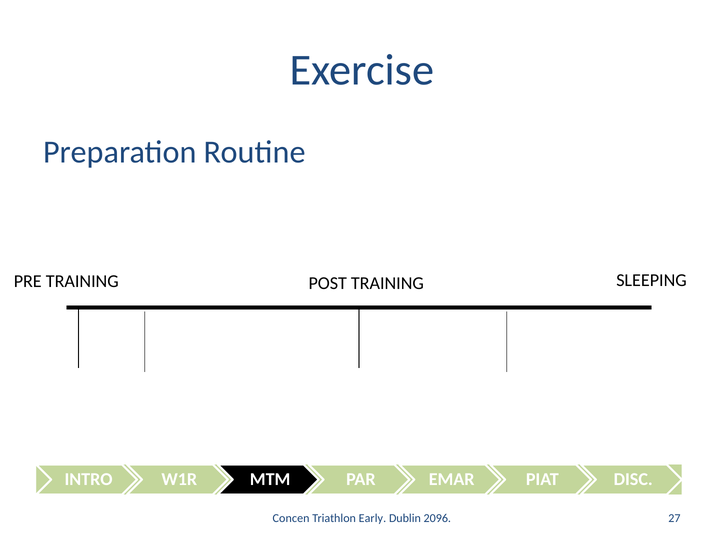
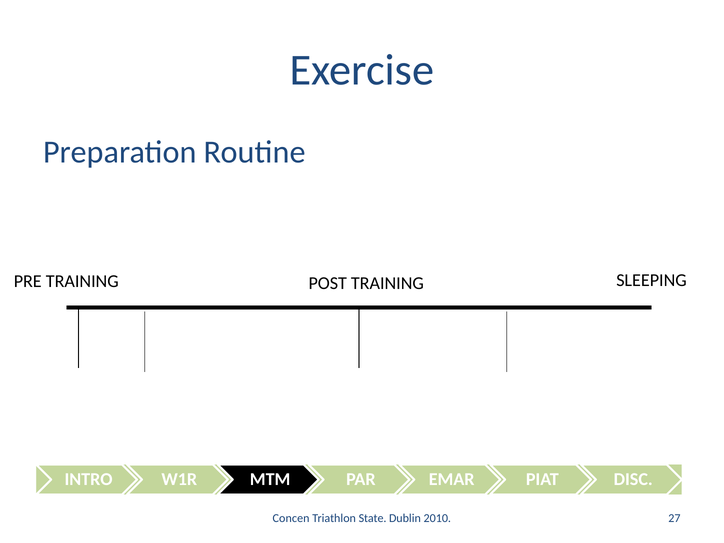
Early: Early -> State
2096: 2096 -> 2010
